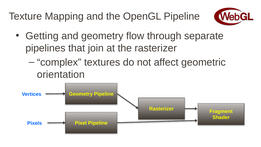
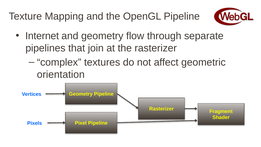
Getting: Getting -> Internet
